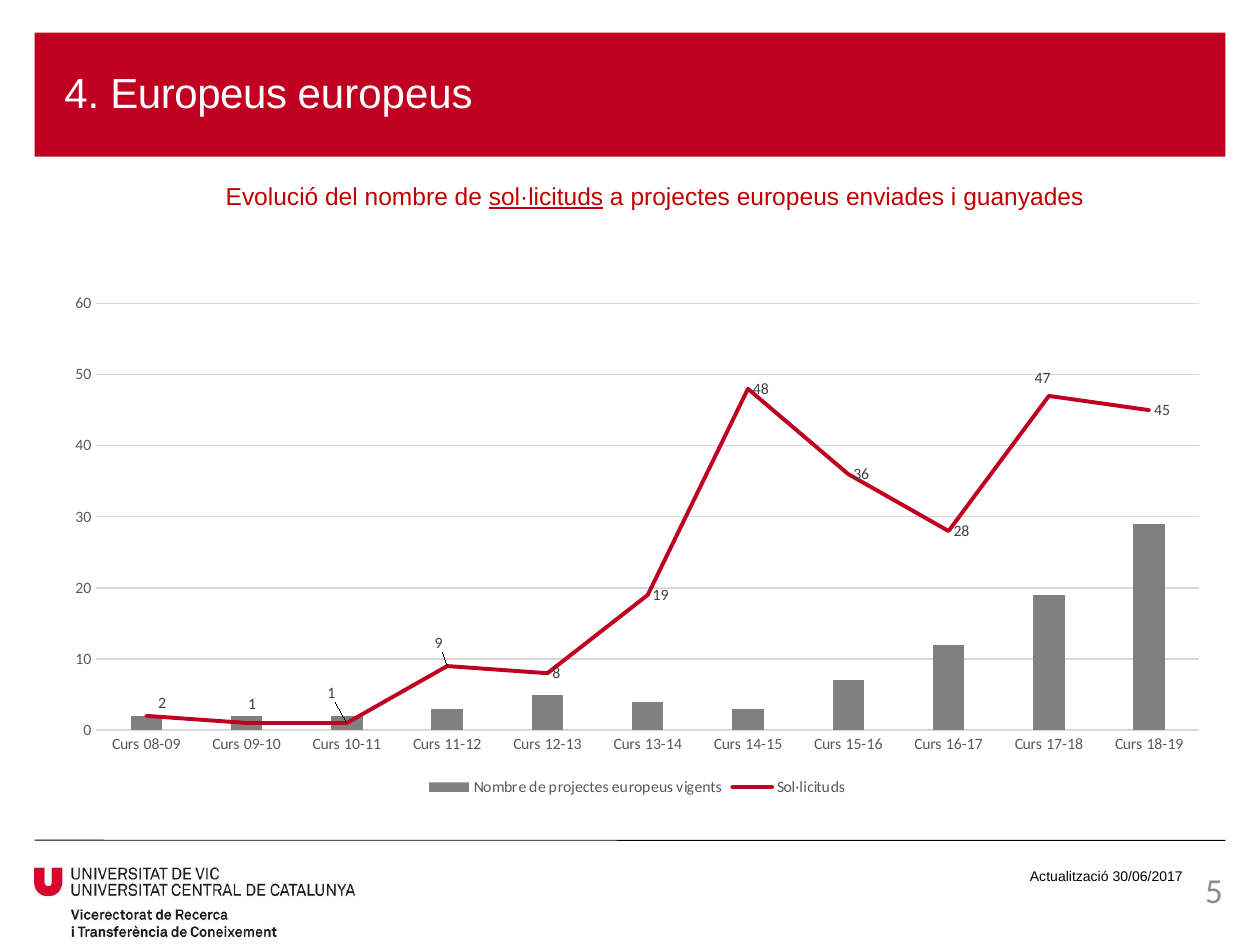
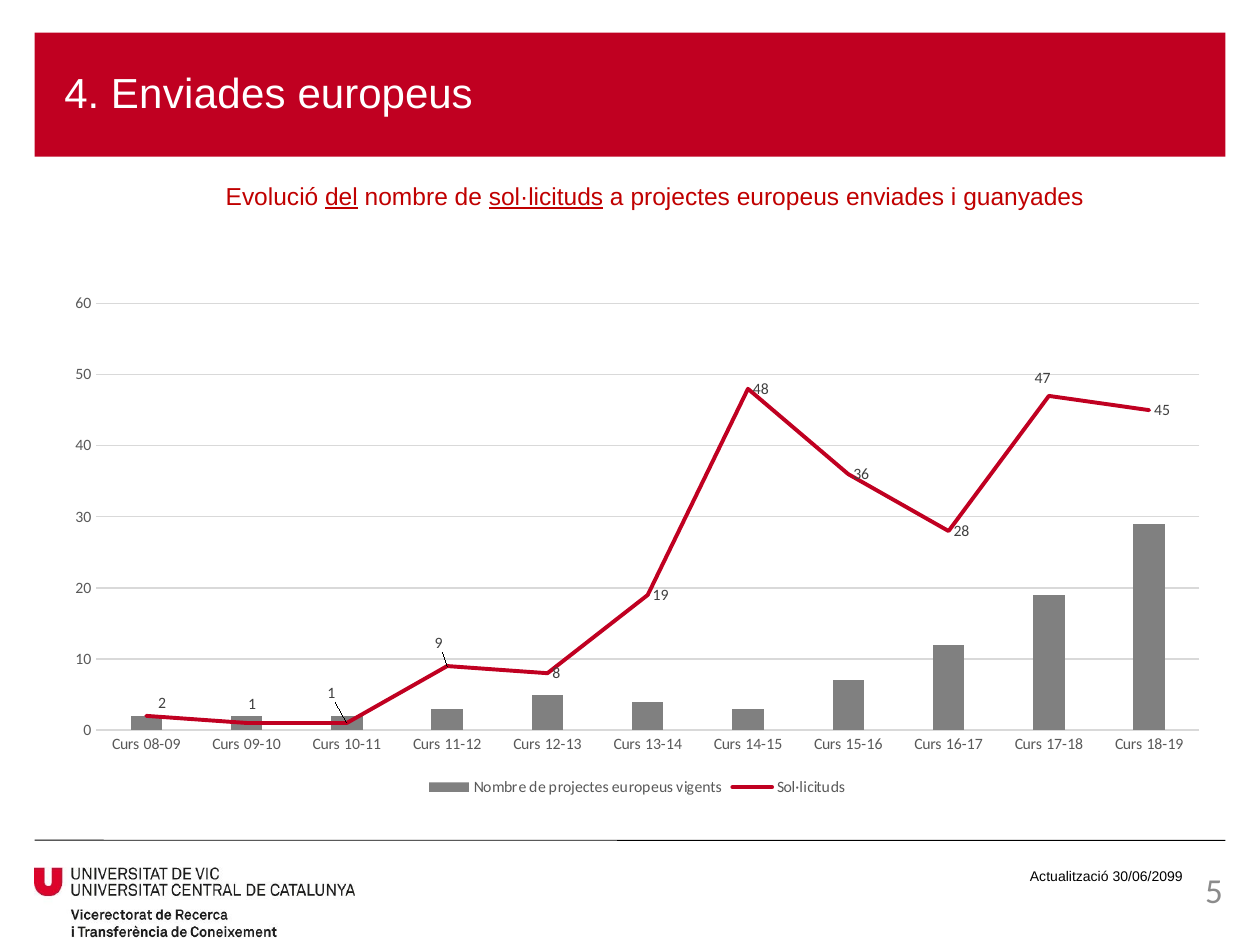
4 Europeus: Europeus -> Enviades
del underline: none -> present
30/06/2017: 30/06/2017 -> 30/06/2099
